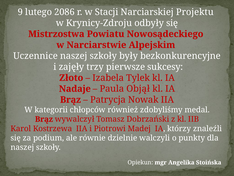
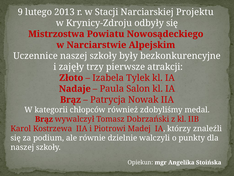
2086: 2086 -> 2013
sukcesy: sukcesy -> atrakcji
Objął: Objął -> Salon
